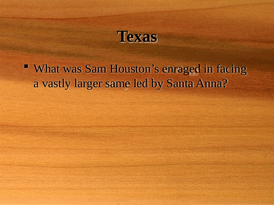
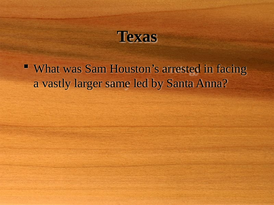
enraged: enraged -> arrested
